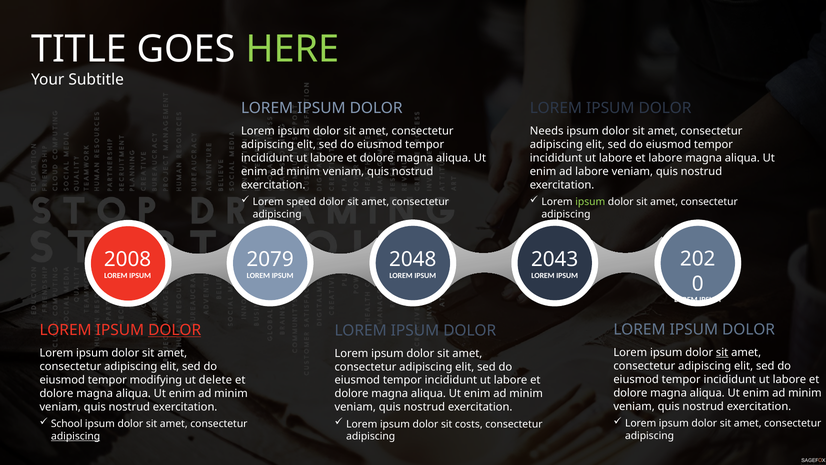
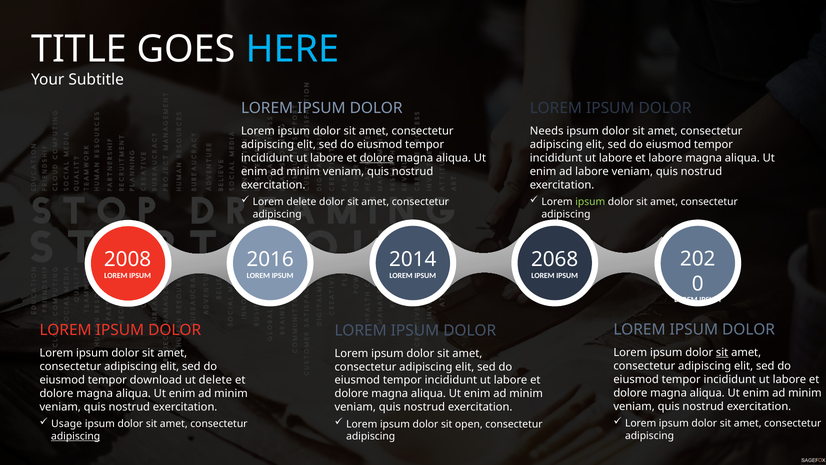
HERE colour: light green -> light blue
dolore at (377, 158) underline: none -> present
Lorem speed: speed -> delete
2079: 2079 -> 2016
2048: 2048 -> 2014
2043: 2043 -> 2068
DOLOR at (175, 330) underline: present -> none
modifying: modifying -> download
School: School -> Usage
costs: costs -> open
